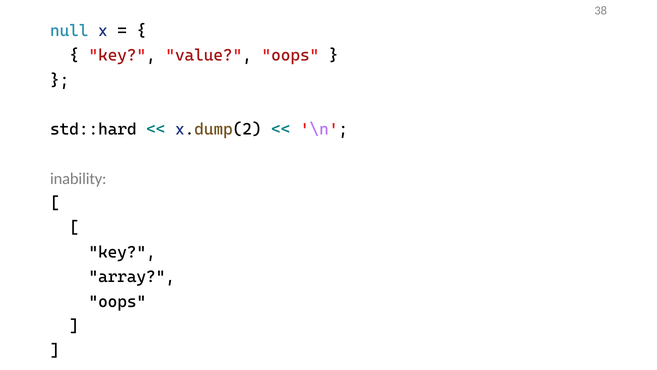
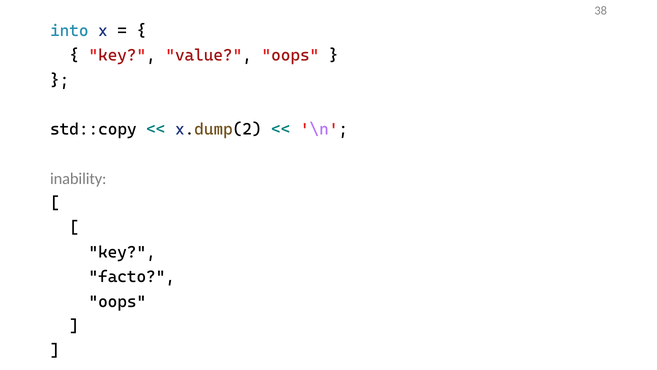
null: null -> into
std::hard: std::hard -> std::copy
array: array -> facto
